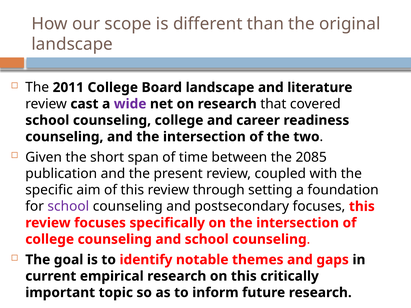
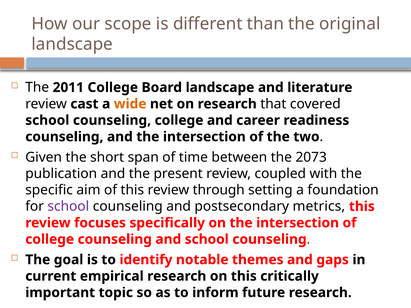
wide colour: purple -> orange
2085: 2085 -> 2073
postsecondary focuses: focuses -> metrics
